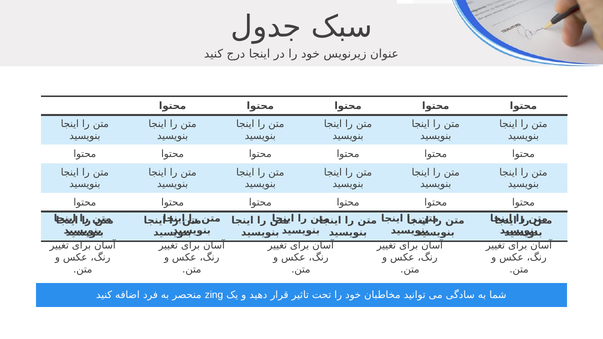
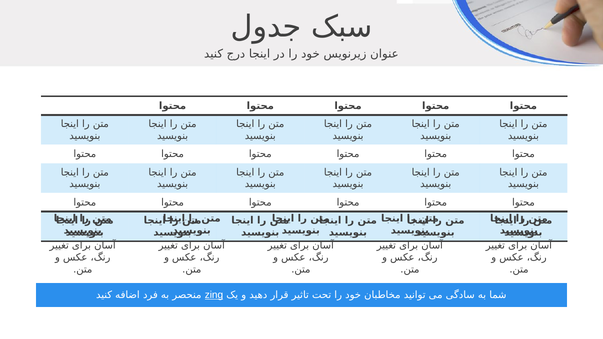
zing underline: none -> present
